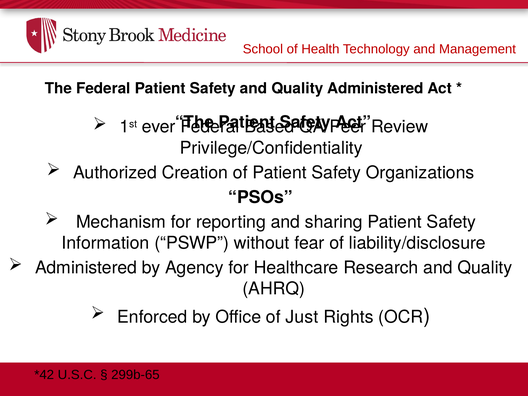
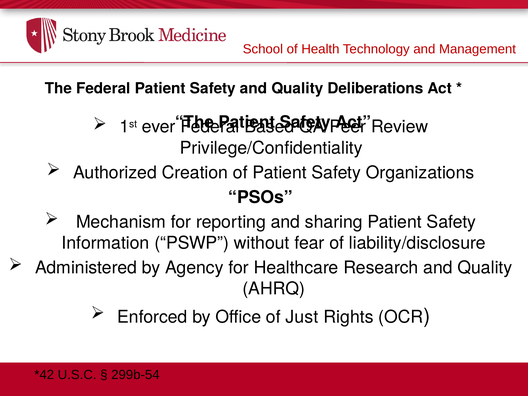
Quality Administered: Administered -> Deliberations
299b-65: 299b-65 -> 299b-54
